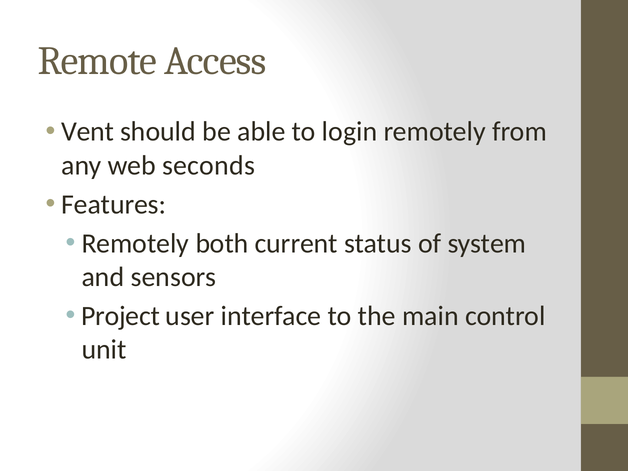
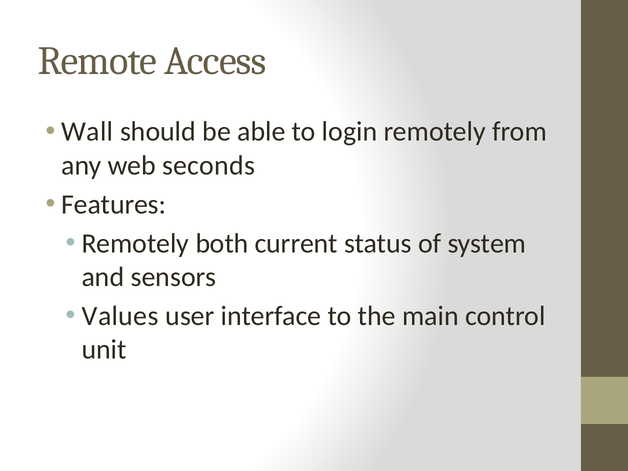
Vent: Vent -> Wall
Project: Project -> Values
